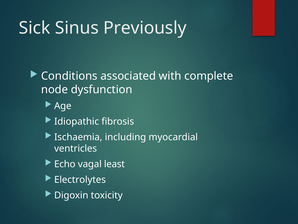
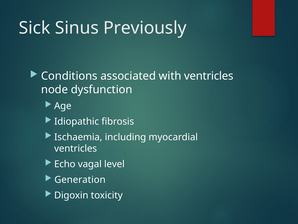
with complete: complete -> ventricles
least: least -> level
Electrolytes: Electrolytes -> Generation
